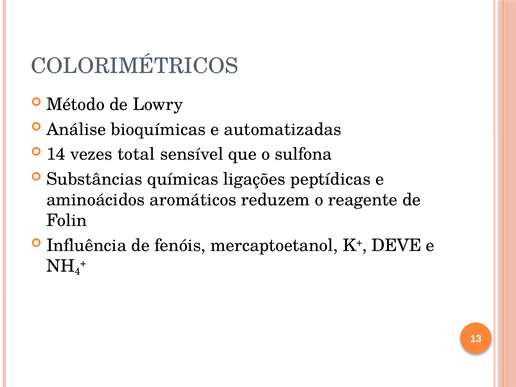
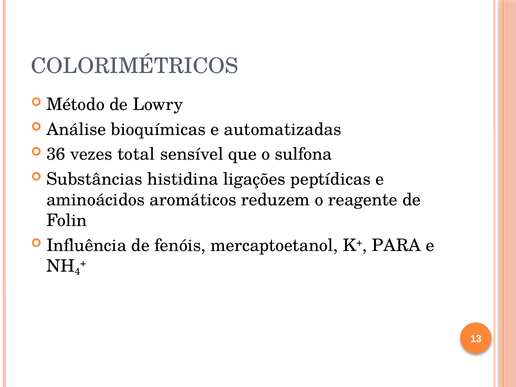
14: 14 -> 36
químicas: químicas -> histidina
DEVE: DEVE -> PARA
